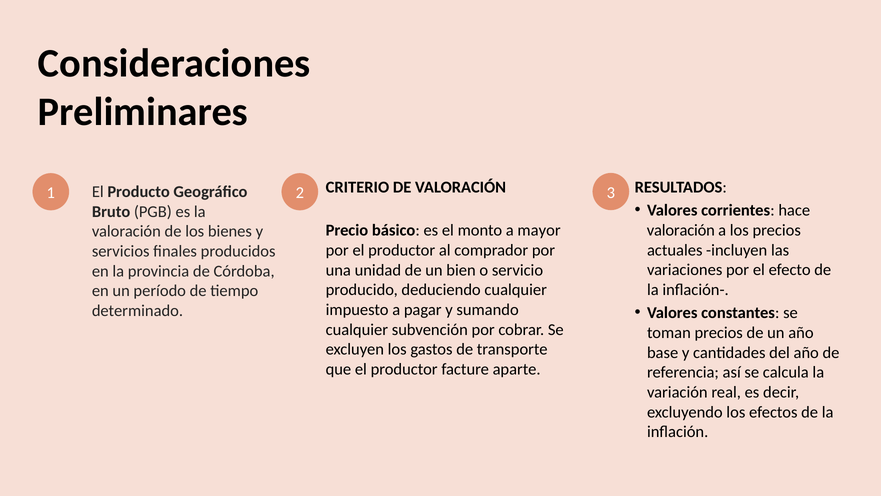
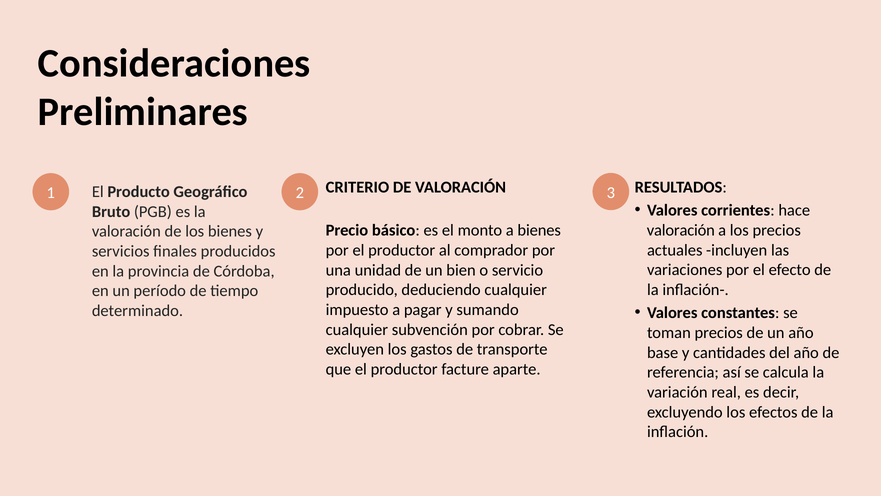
a mayor: mayor -> bienes
